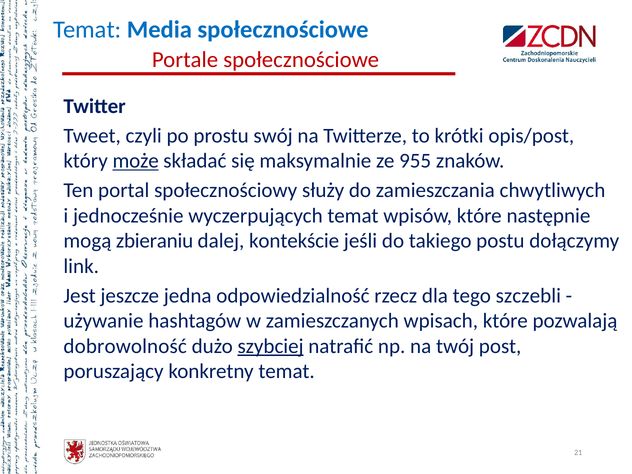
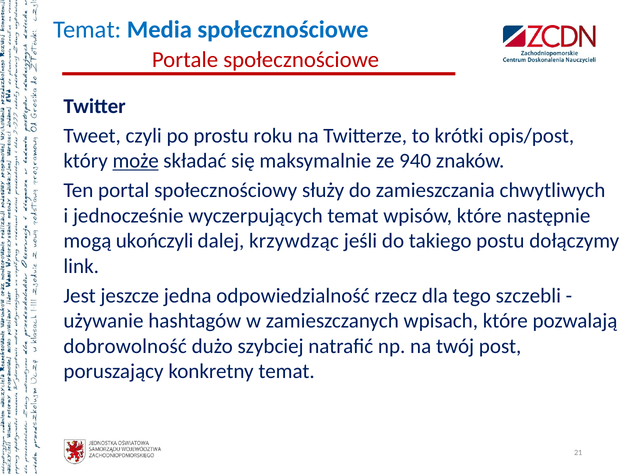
swój: swój -> roku
955: 955 -> 940
zbieraniu: zbieraniu -> ukończyli
kontekście: kontekście -> krzywdząc
szybciej underline: present -> none
